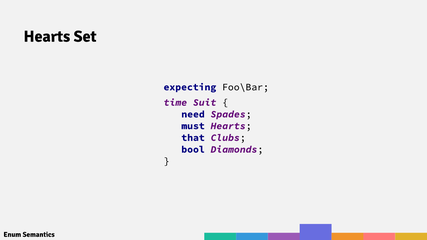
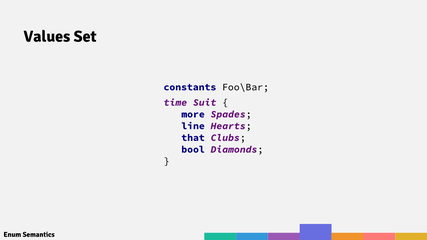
Hearts at (47, 36): Hearts -> Values
expecting: expecting -> constants
need: need -> more
must: must -> line
